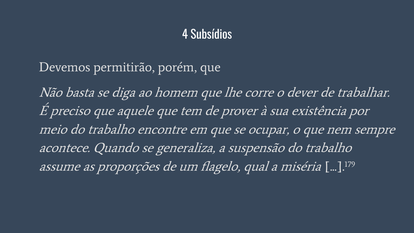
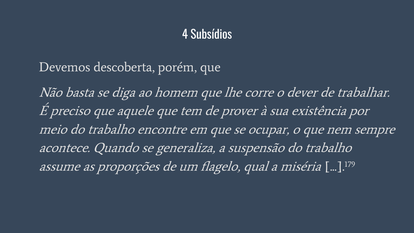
permitirão: permitirão -> descoberta
